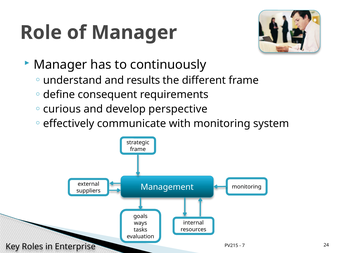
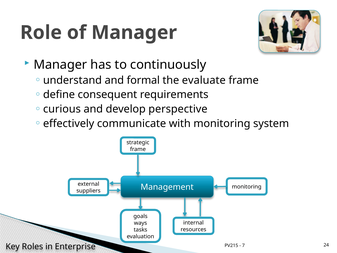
results: results -> formal
different: different -> evaluate
